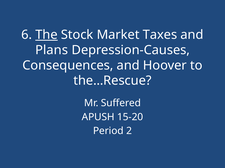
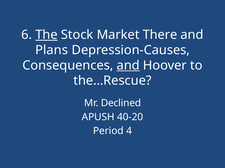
Taxes: Taxes -> There
and at (128, 66) underline: none -> present
Suffered: Suffered -> Declined
15-20: 15-20 -> 40-20
2: 2 -> 4
